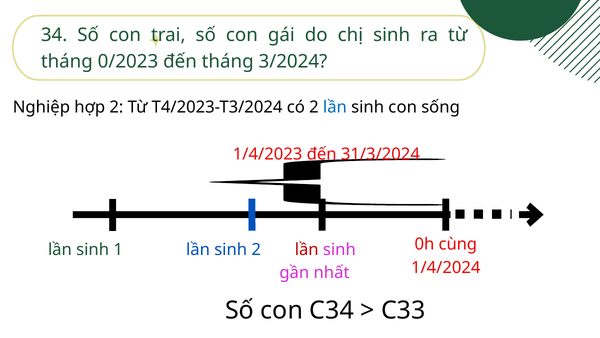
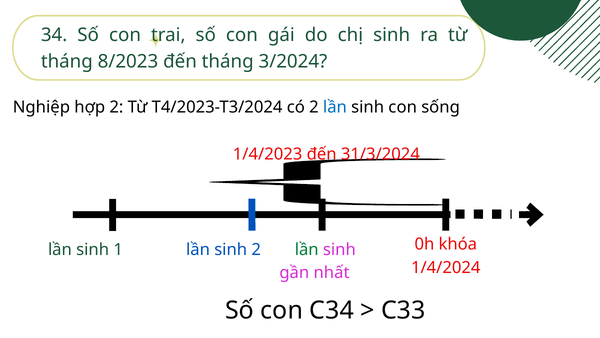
0/2023: 0/2023 -> 8/2023
cùng: cùng -> khóa
lần at (307, 249) colour: red -> green
